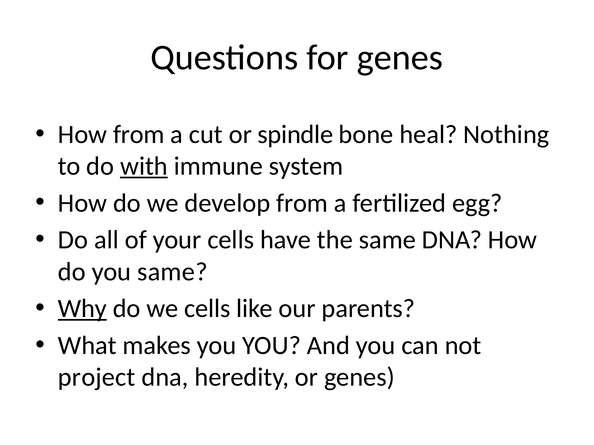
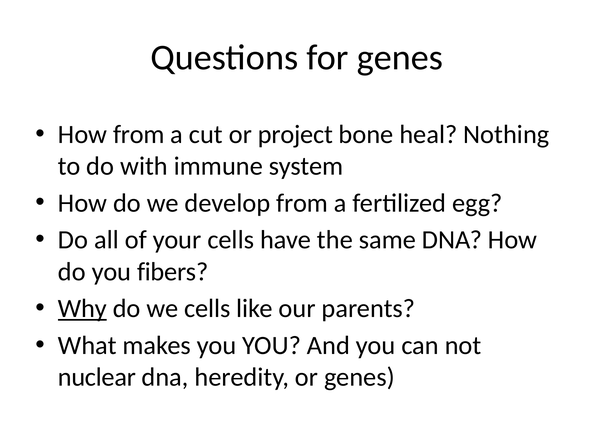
spindle: spindle -> project
with underline: present -> none
you same: same -> fibers
project: project -> nuclear
